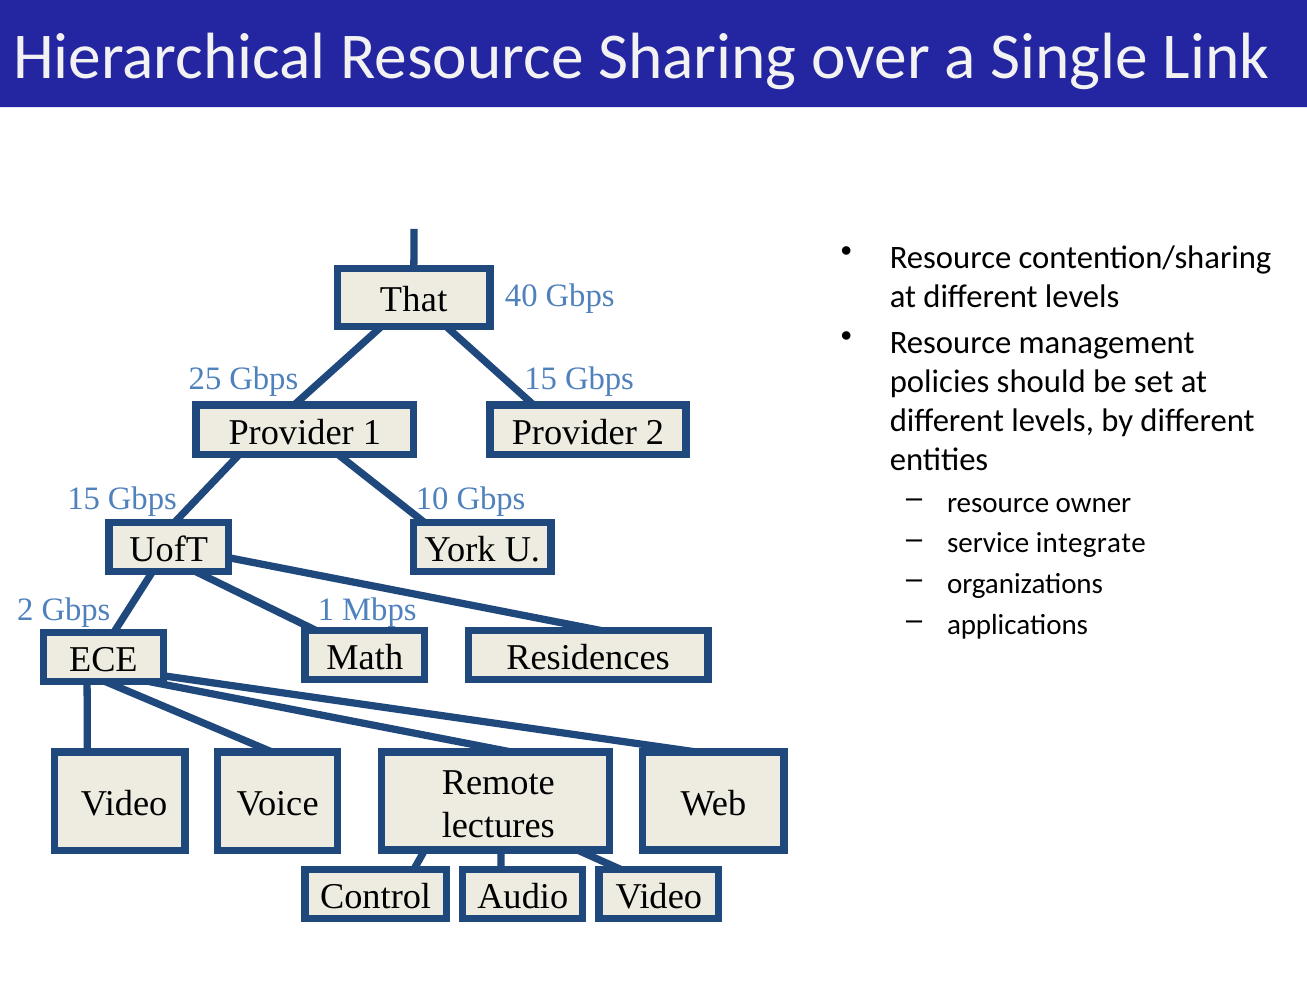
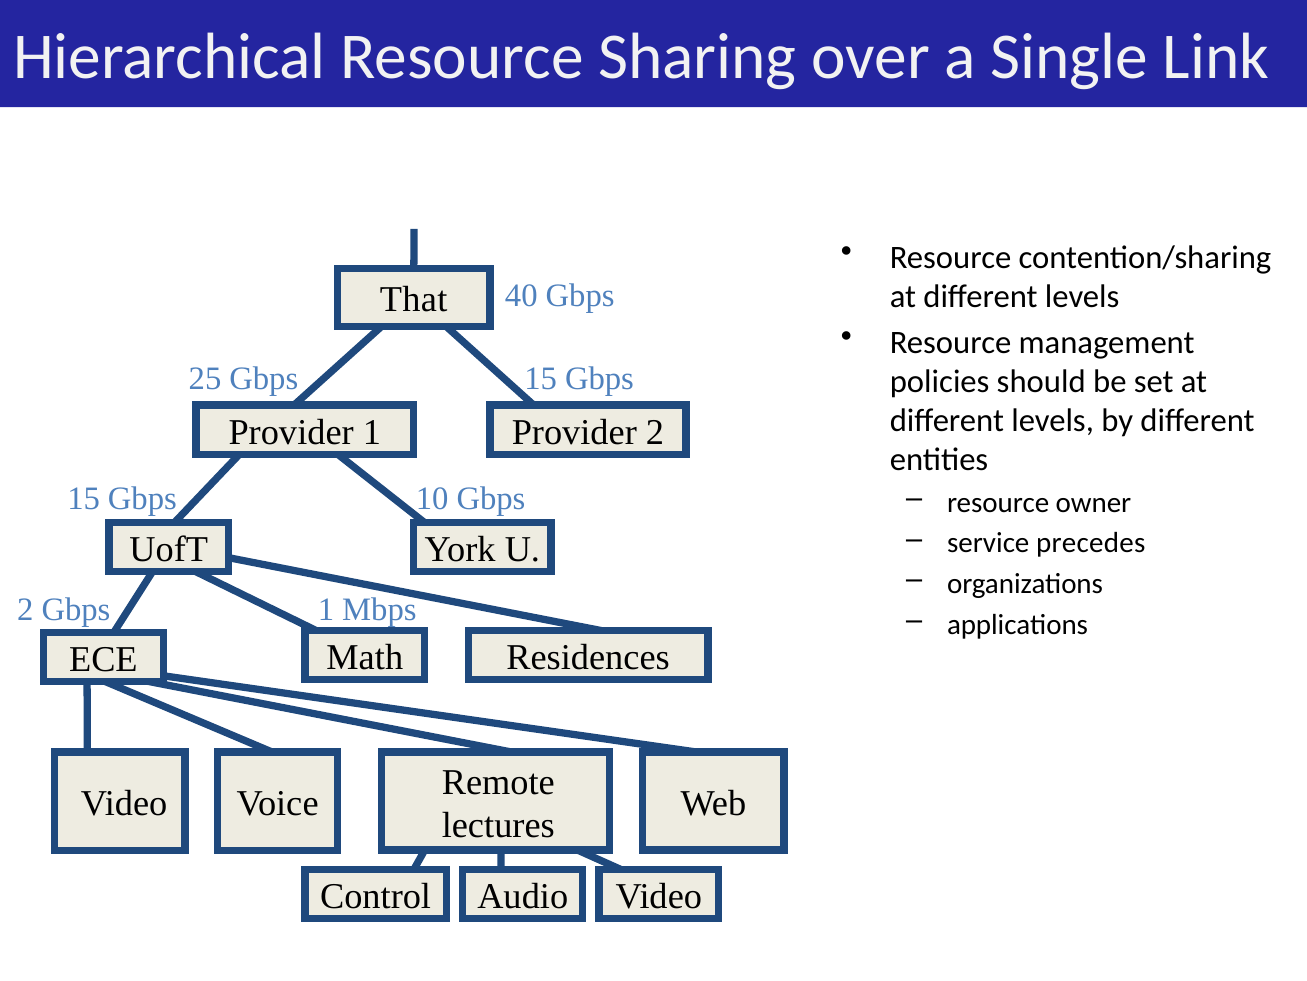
integrate: integrate -> precedes
